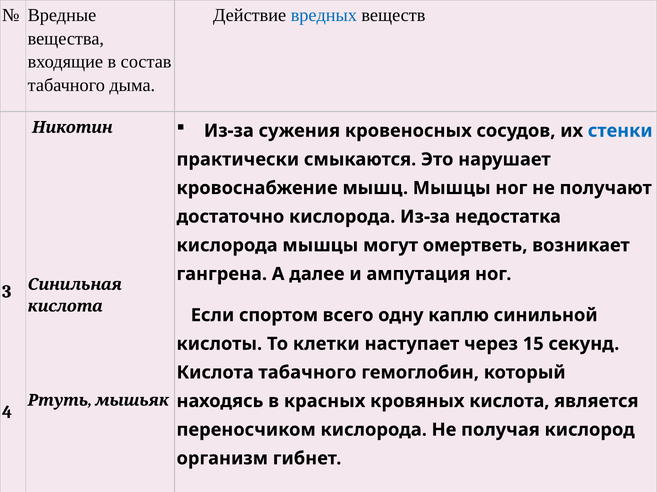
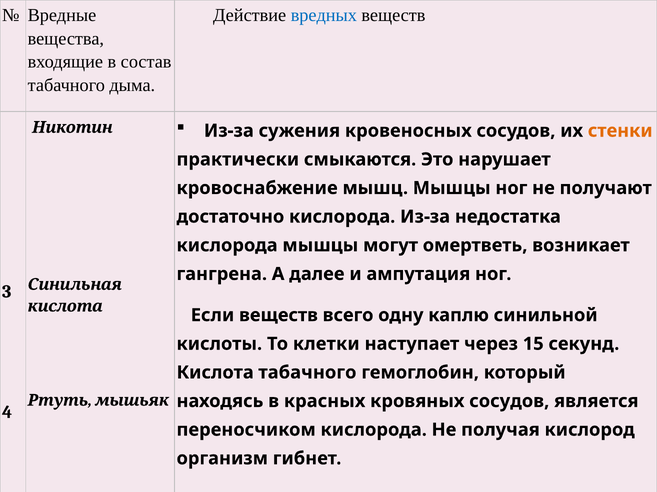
стенки colour: blue -> orange
Если спортом: спортом -> веществ
кровяных кислота: кислота -> сосудов
